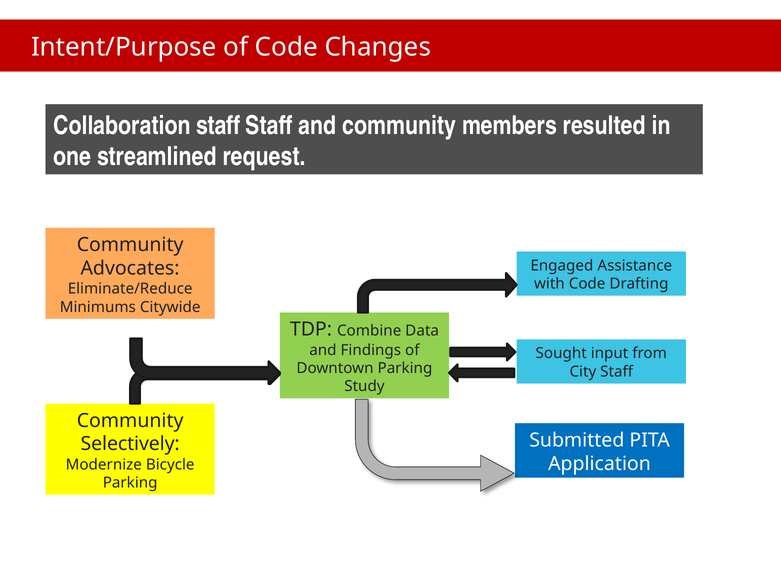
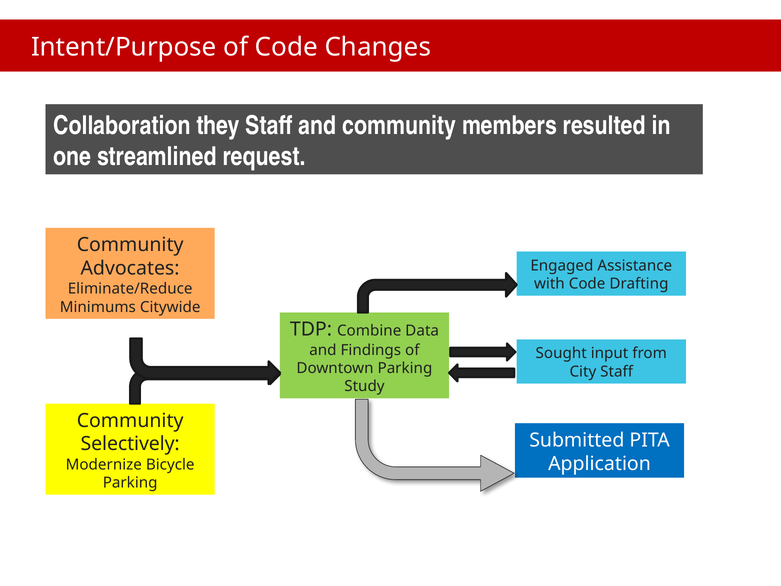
Collaboration staff: staff -> they
